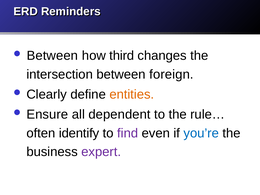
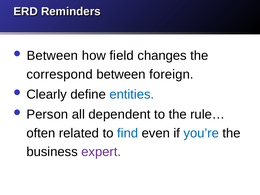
third: third -> field
intersection: intersection -> correspond
entities colour: orange -> blue
Ensure: Ensure -> Person
identify: identify -> related
find colour: purple -> blue
